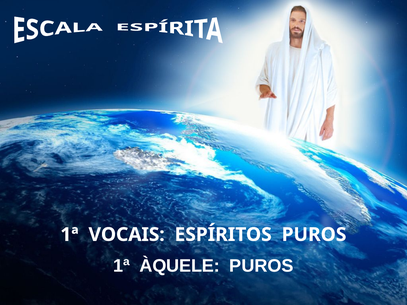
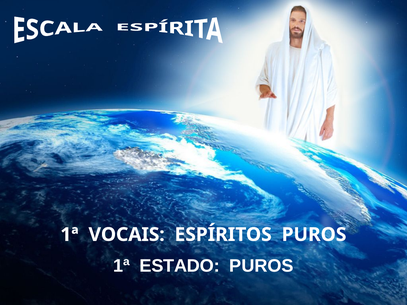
ÀQUELE: ÀQUELE -> ESTADO
